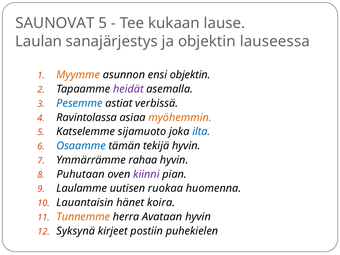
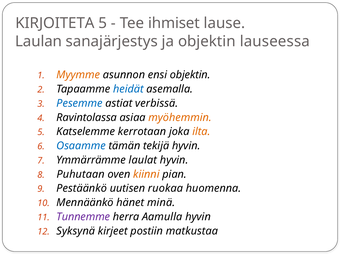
SAUNOVAT: SAUNOVAT -> KIRJOITETA
kukaan: kukaan -> ihmiset
heidät colour: purple -> blue
sijamuoto: sijamuoto -> kerrotaan
ilta colour: blue -> orange
rahaa: rahaa -> laulat
kiinni colour: purple -> orange
Laulamme: Laulamme -> Pestäänkö
Lauantaisin: Lauantaisin -> Mennäänkö
koira: koira -> minä
Tunnemme colour: orange -> purple
Avataan: Avataan -> Aamulla
puhekielen: puhekielen -> matkustaa
